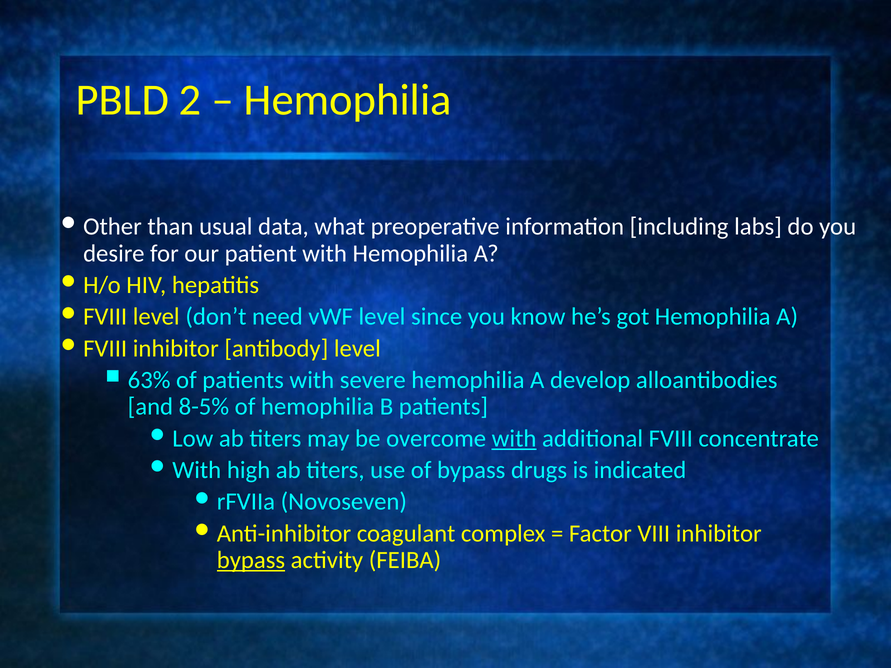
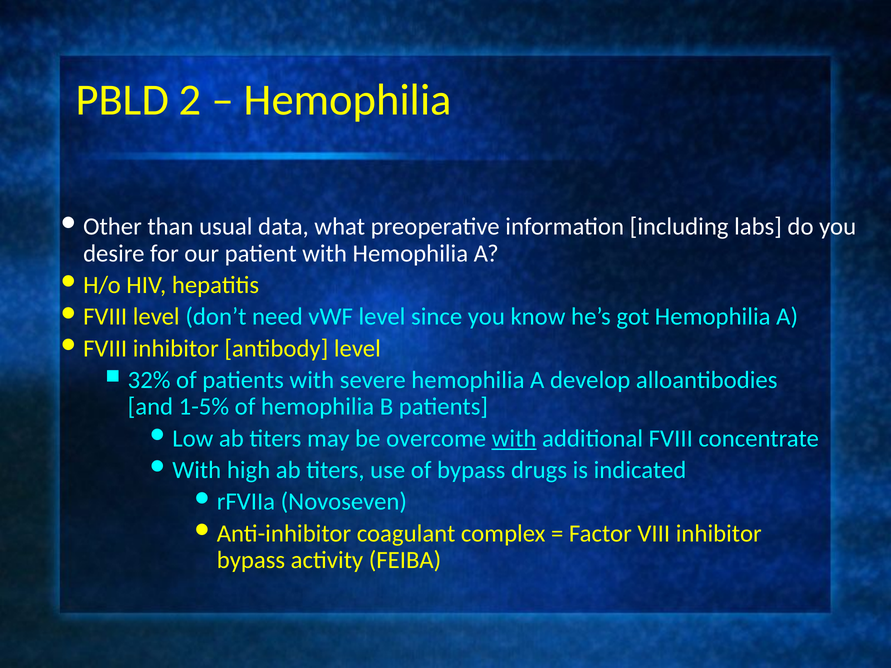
63%: 63% -> 32%
8-5%: 8-5% -> 1-5%
bypass at (251, 560) underline: present -> none
